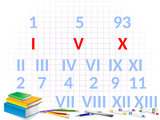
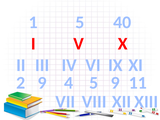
93: 93 -> 40
2 7: 7 -> 9
4 2: 2 -> 5
